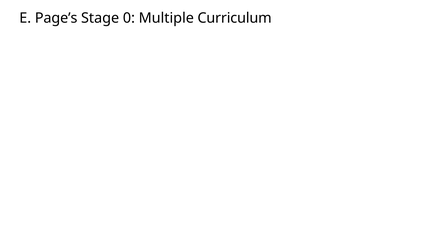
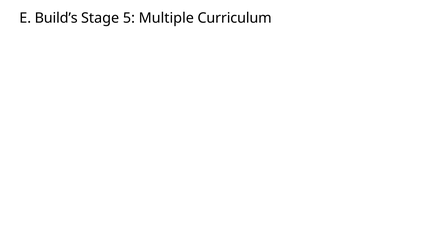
Page’s: Page’s -> Build’s
0: 0 -> 5
